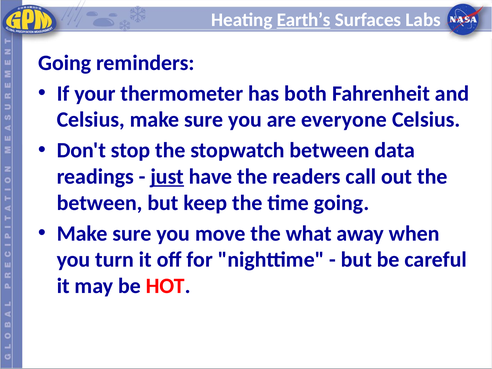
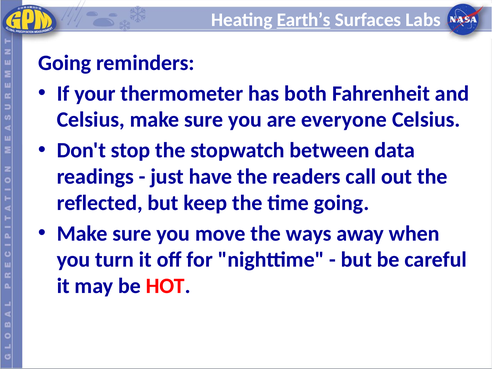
just underline: present -> none
between at (100, 203): between -> reflected
what: what -> ways
